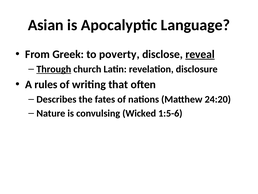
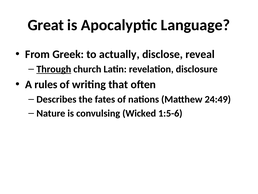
Asian: Asian -> Great
poverty: poverty -> actually
reveal underline: present -> none
24:20: 24:20 -> 24:49
